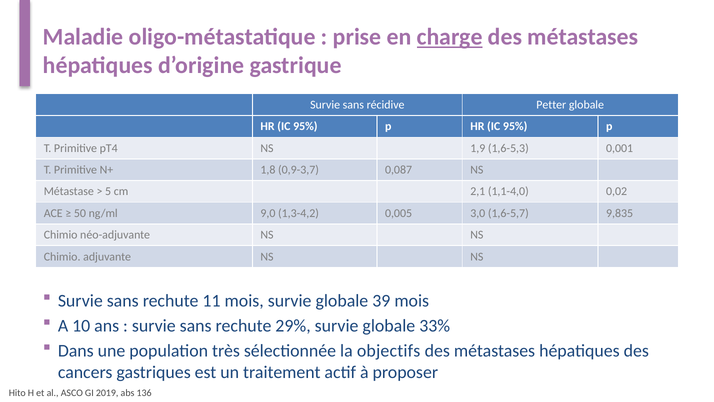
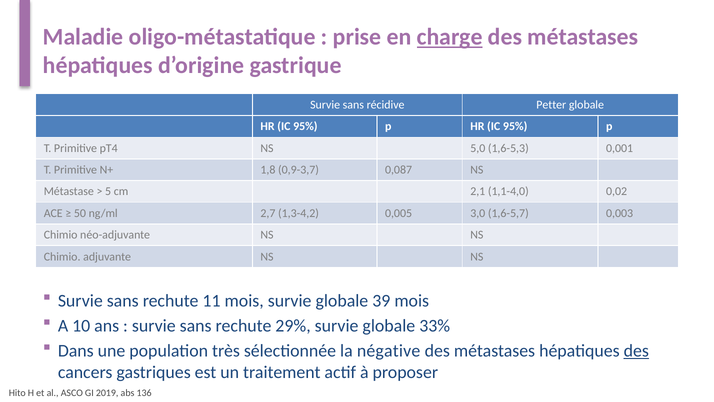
1,9: 1,9 -> 5,0
9,0: 9,0 -> 2,7
9,835: 9,835 -> 0,003
objectifs: objectifs -> négative
des at (636, 351) underline: none -> present
